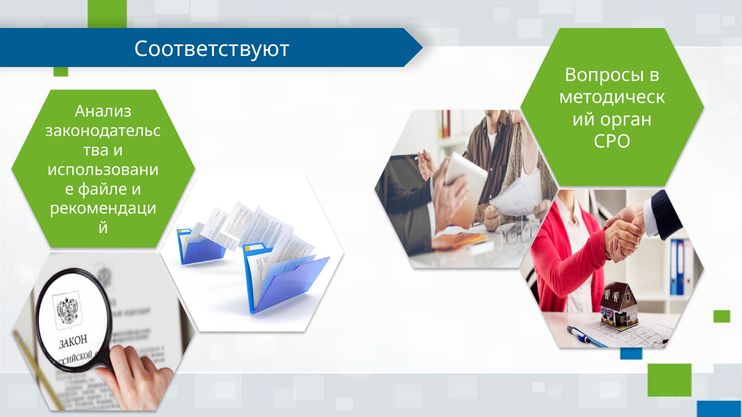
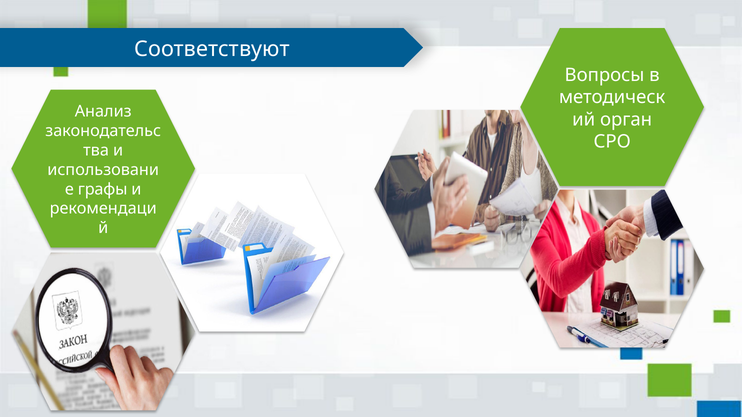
файле: файле -> графы
